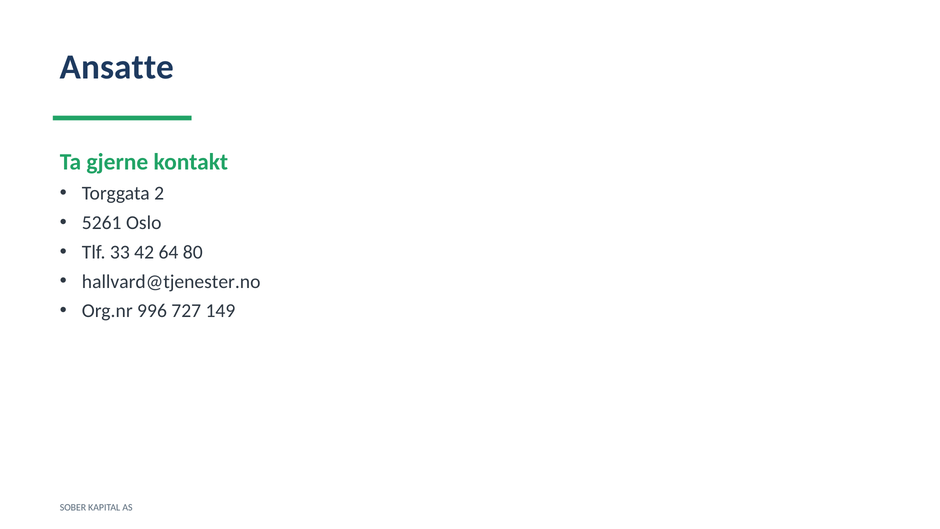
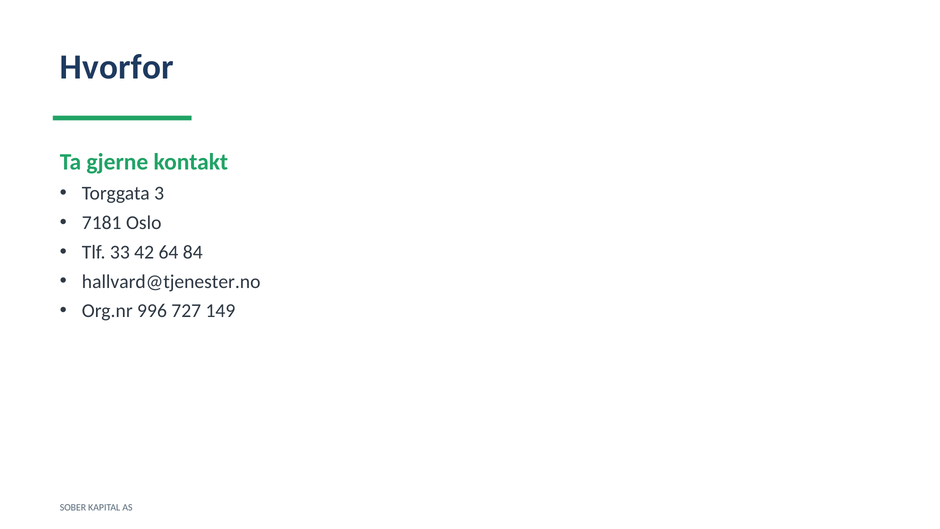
Ansatte: Ansatte -> Hvorfor
2: 2 -> 3
5261: 5261 -> 7181
80: 80 -> 84
